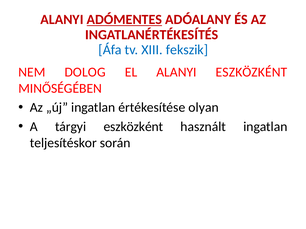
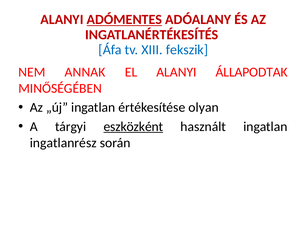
DOLOG: DOLOG -> ANNAK
ALANYI ESZKÖZKÉNT: ESZKÖZKÉNT -> ÁLLAPODTAK
eszközként at (133, 127) underline: none -> present
teljesítéskor: teljesítéskor -> ingatlanrész
